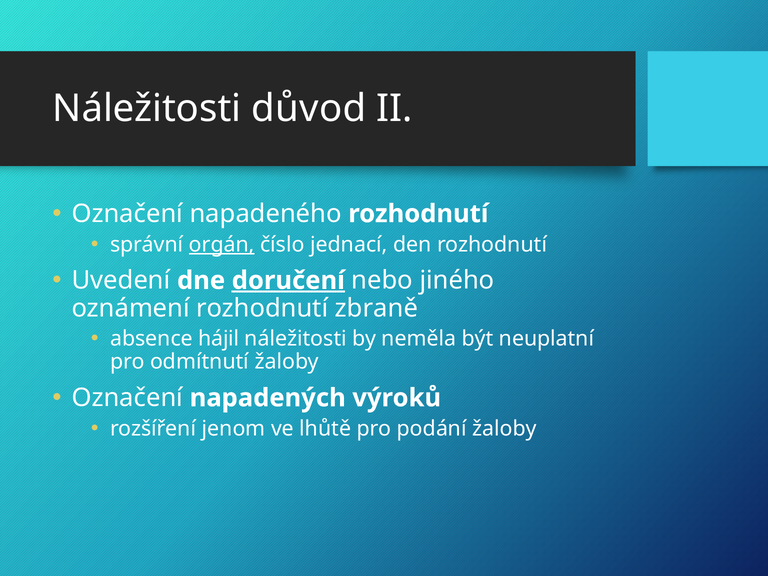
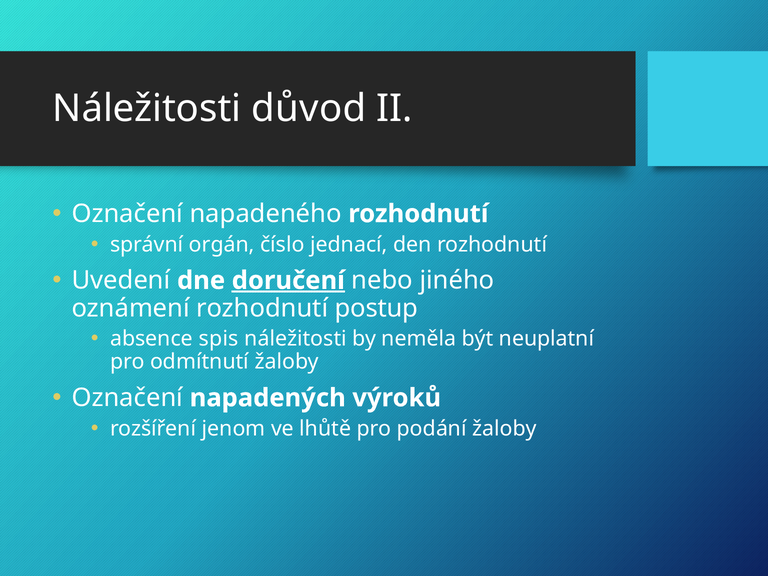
orgán underline: present -> none
zbraně: zbraně -> postup
hájil: hájil -> spis
